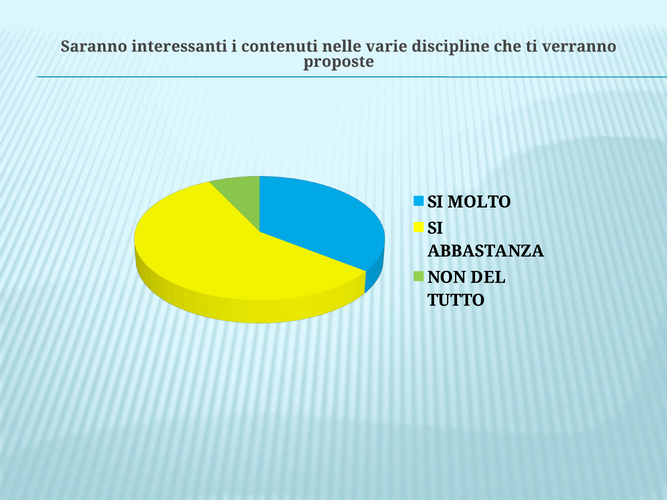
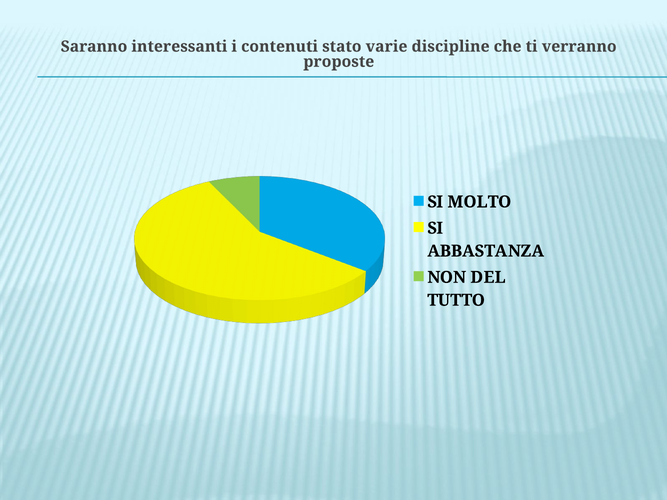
nelle: nelle -> stato
